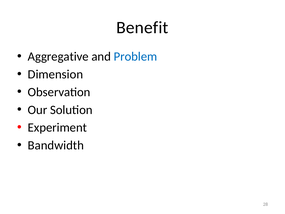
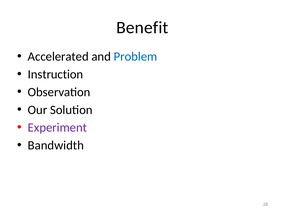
Aggregative: Aggregative -> Accelerated
Dimension: Dimension -> Instruction
Experiment colour: black -> purple
